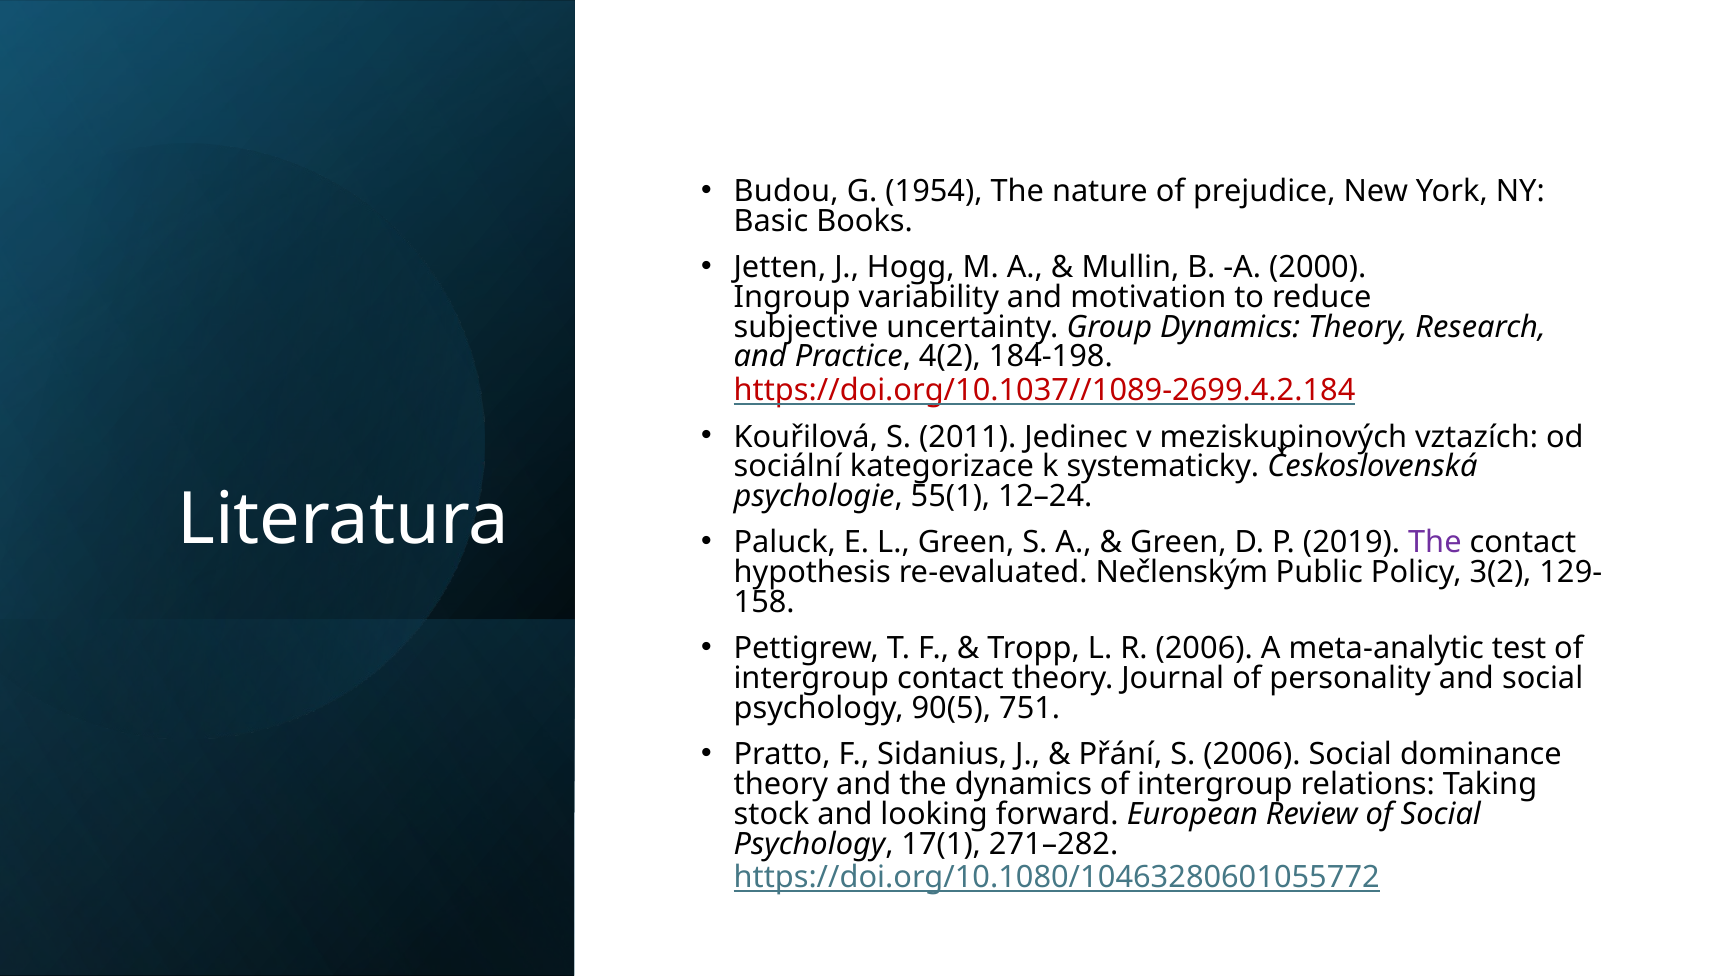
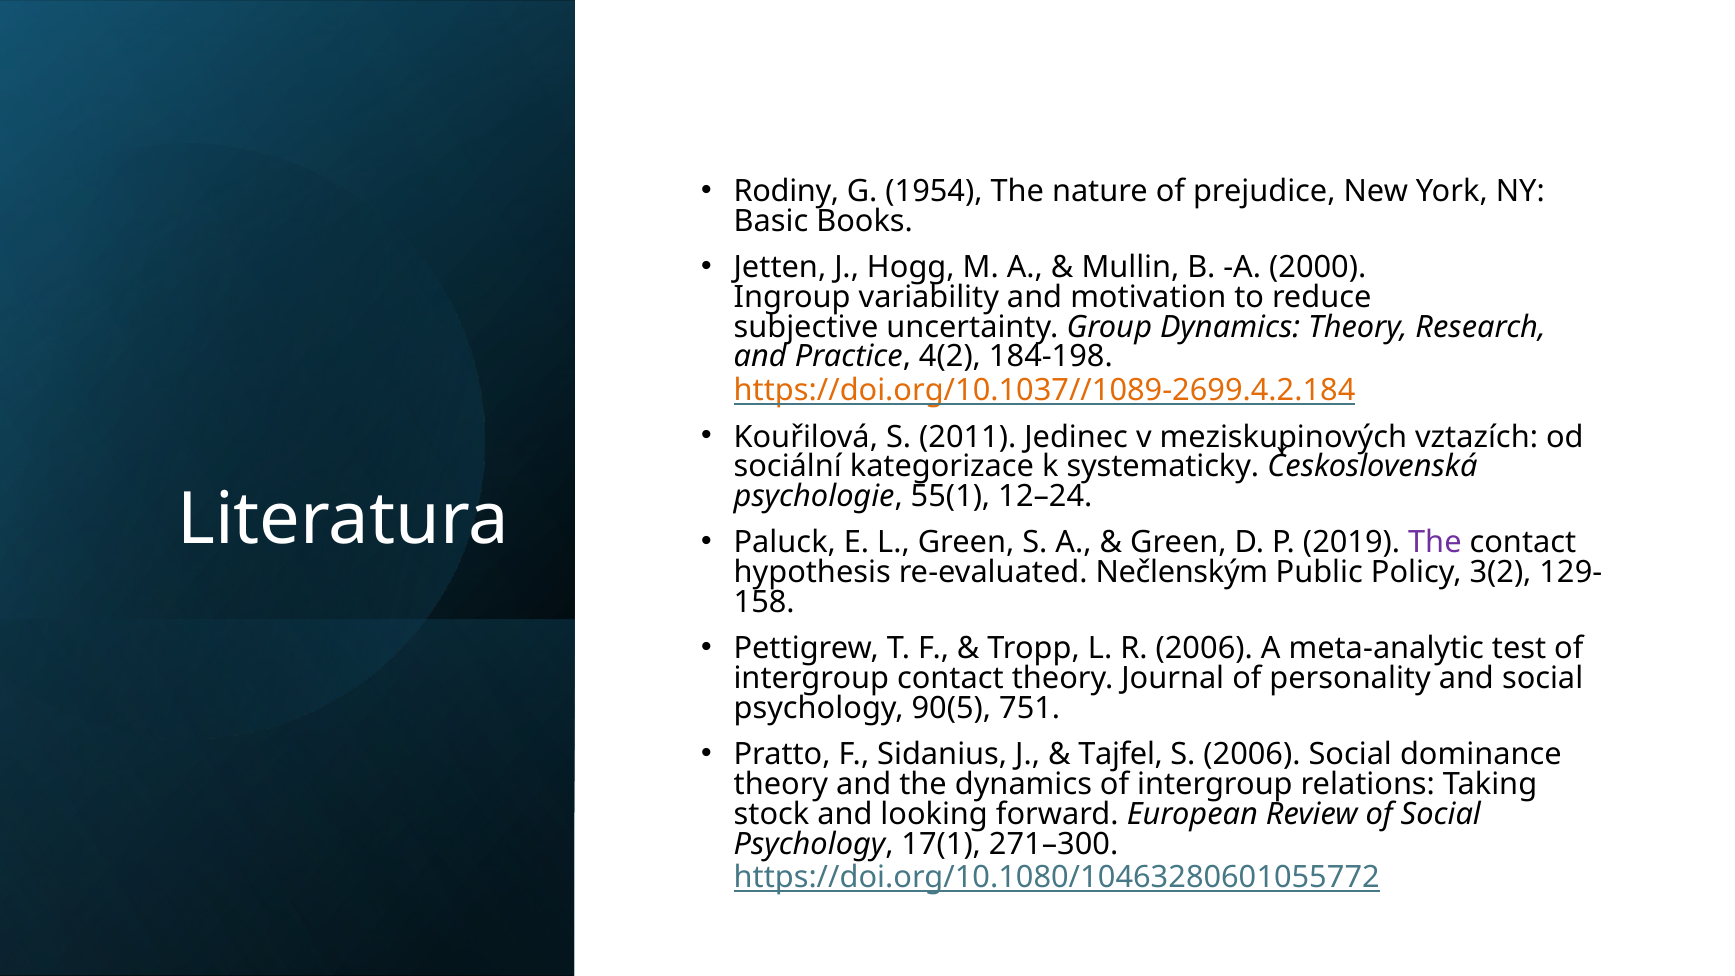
Budou: Budou -> Rodiny
https://doi.org/10.1037//1089-2699.4.2.184 colour: red -> orange
Přání: Přání -> Tajfel
271–282: 271–282 -> 271–300
